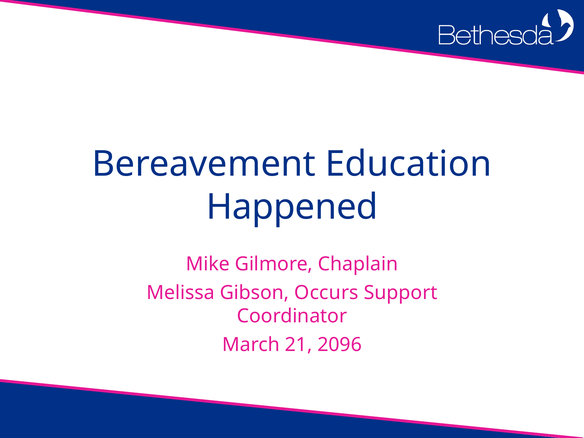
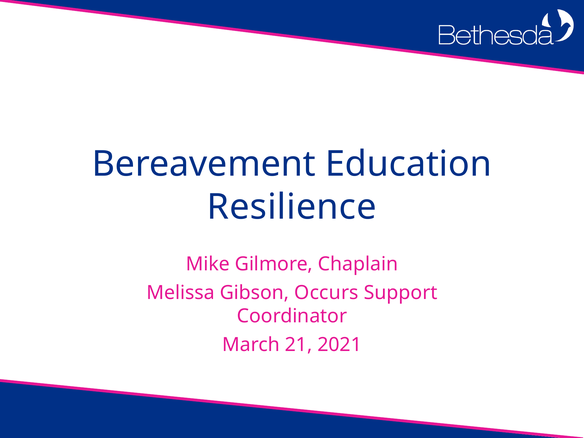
Happened: Happened -> Resilience
2096: 2096 -> 2021
